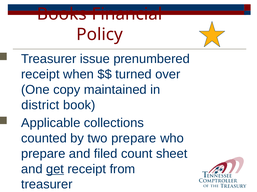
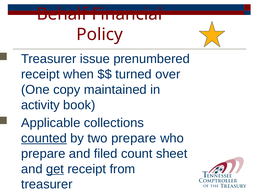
Books: Books -> Behalf
district: district -> activity
counted underline: none -> present
